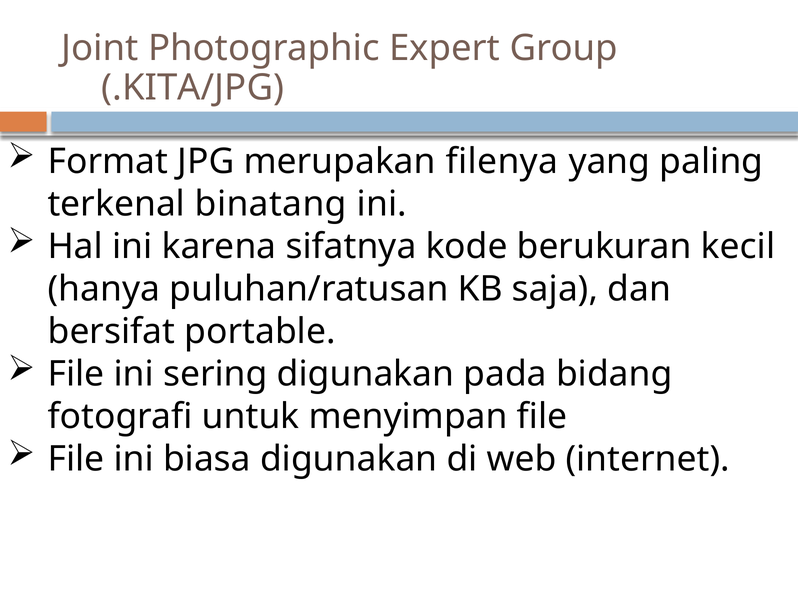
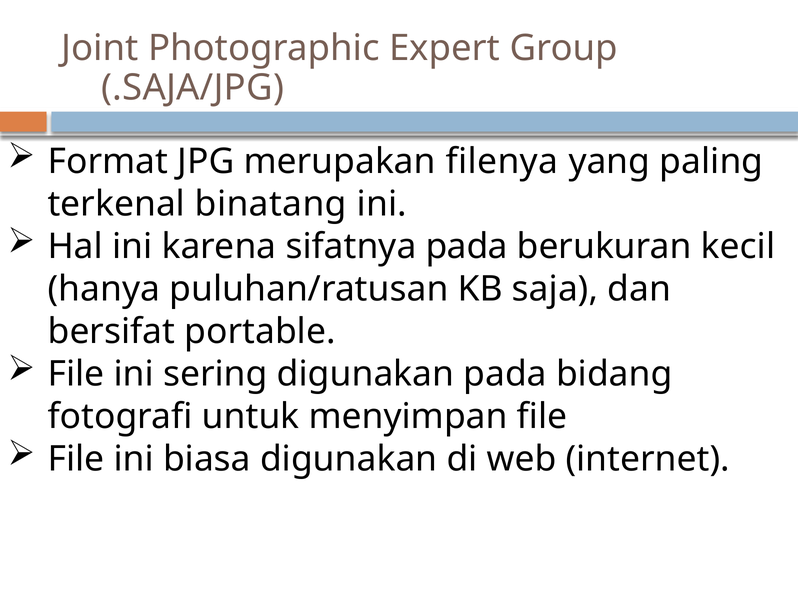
.KITA/JPG: .KITA/JPG -> .SAJA/JPG
sifatnya kode: kode -> pada
